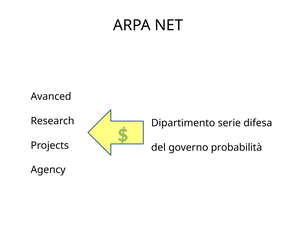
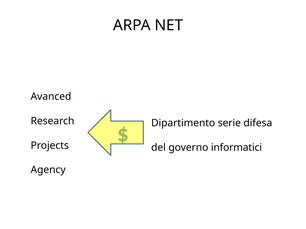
probabilità: probabilità -> informatici
